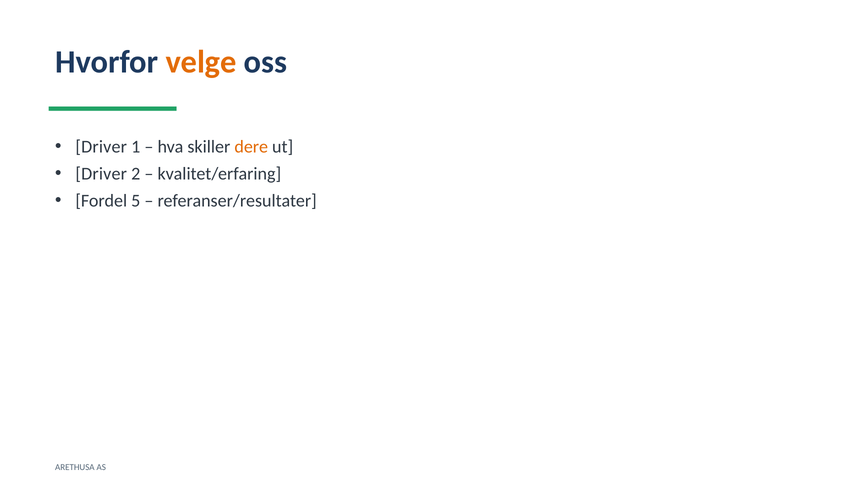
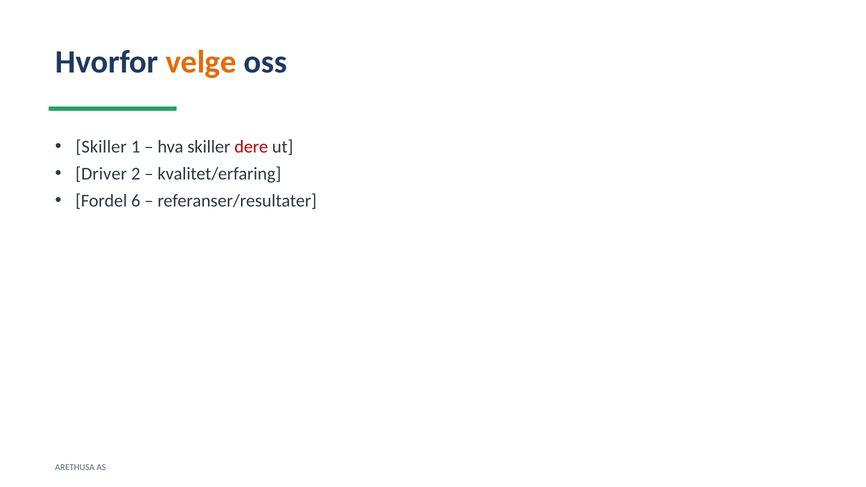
Driver at (101, 147): Driver -> Skiller
dere colour: orange -> red
5: 5 -> 6
